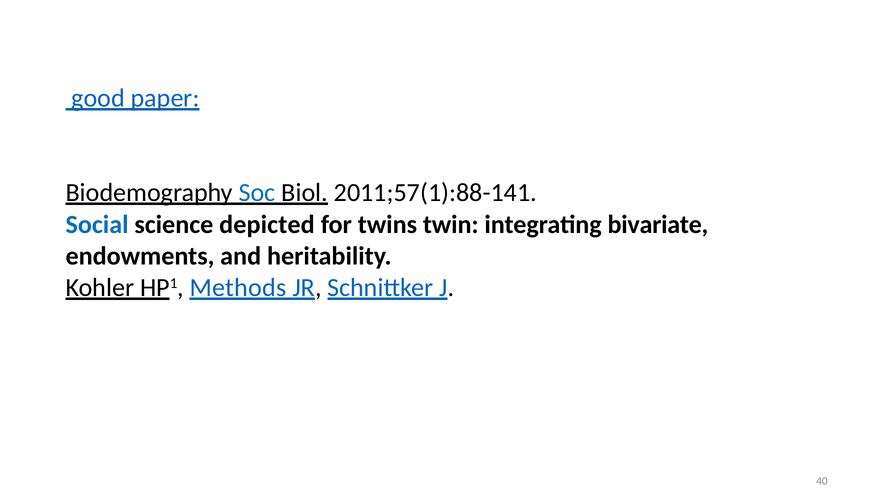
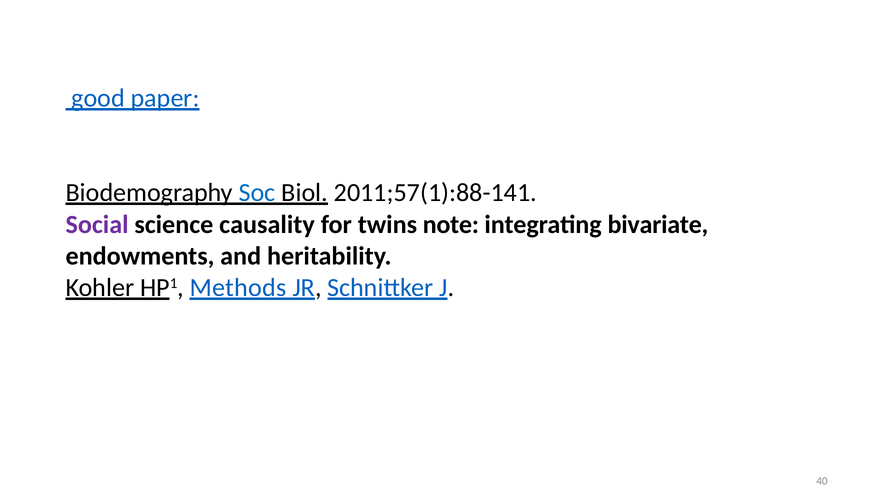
Social colour: blue -> purple
depicted: depicted -> causality
twin: twin -> note
